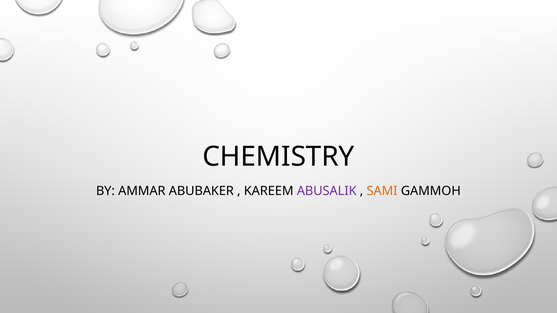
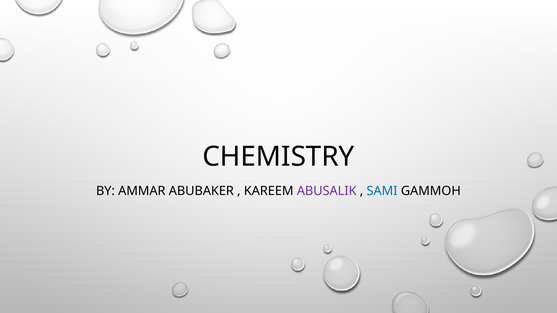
SAMI colour: orange -> blue
